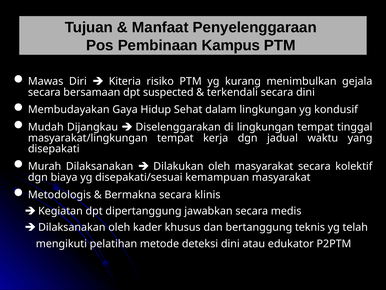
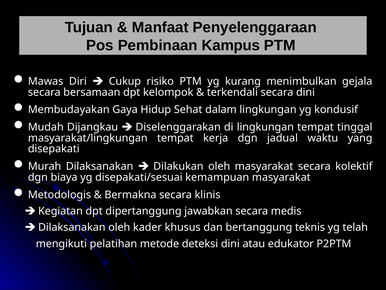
Kiteria: Kiteria -> Cukup
suspected: suspected -> kelompok
